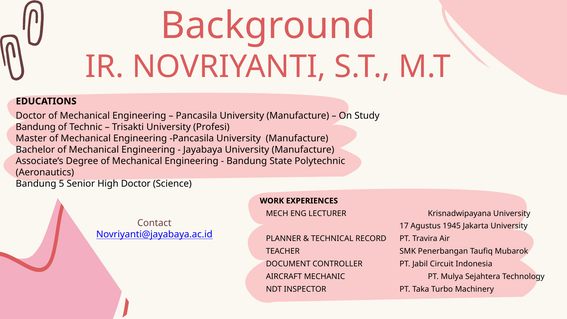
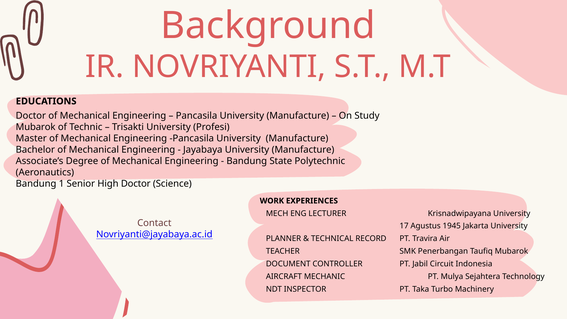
Bandung at (36, 127): Bandung -> Mubarok
5: 5 -> 1
